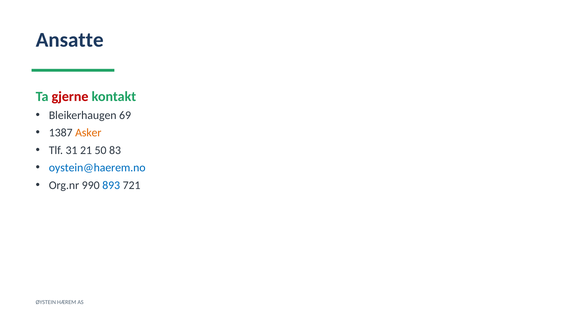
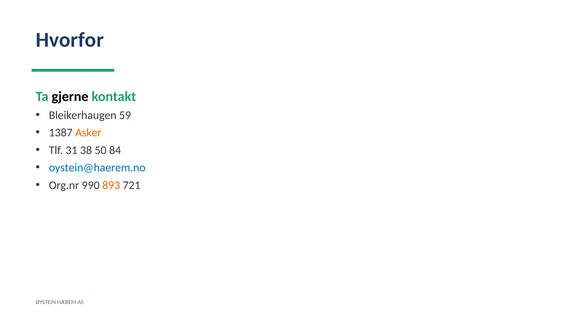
Ansatte: Ansatte -> Hvorfor
gjerne colour: red -> black
69: 69 -> 59
21: 21 -> 38
83: 83 -> 84
893 colour: blue -> orange
